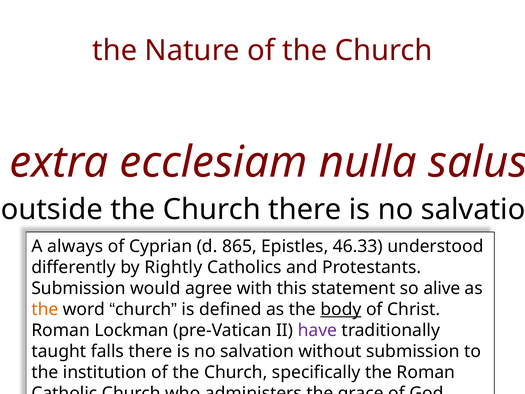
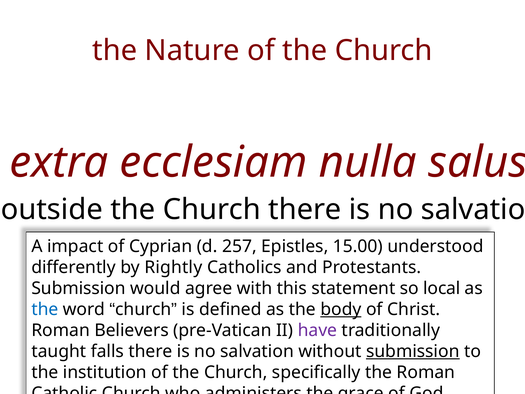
always: always -> impact
865: 865 -> 257
46.33: 46.33 -> 15.00
alive: alive -> local
the at (45, 309) colour: orange -> blue
Lockman: Lockman -> Believers
submission at (413, 351) underline: none -> present
